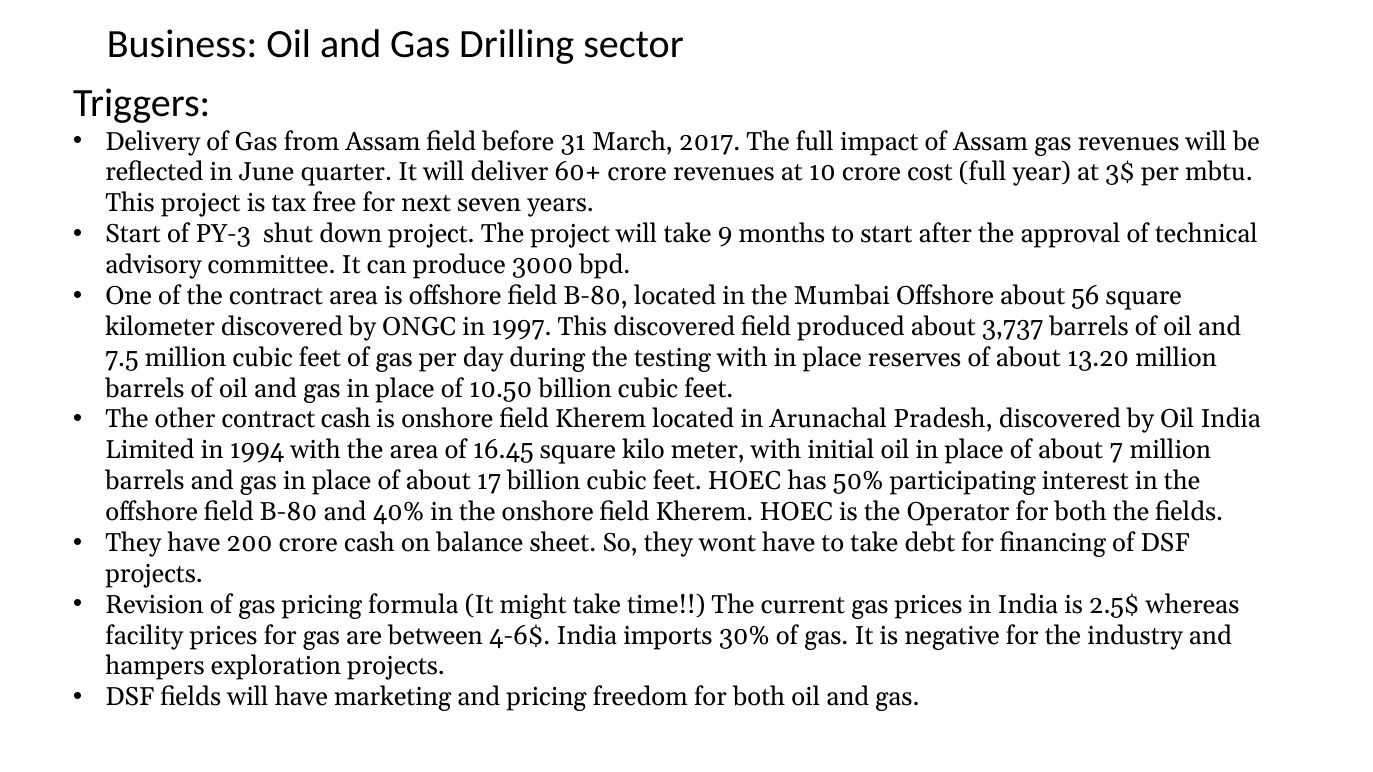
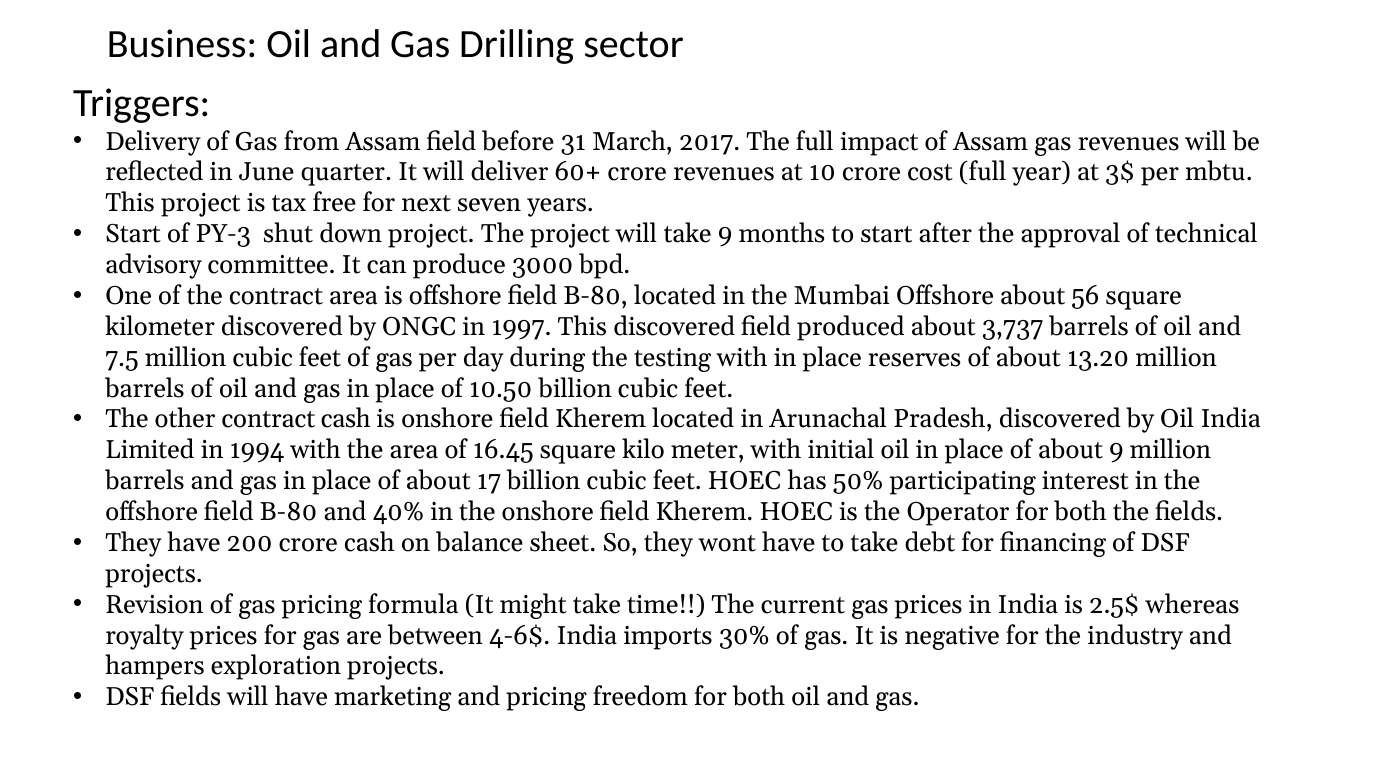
about 7: 7 -> 9
facility: facility -> royalty
